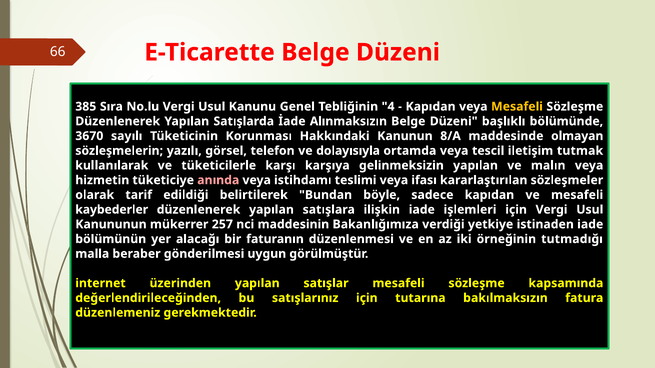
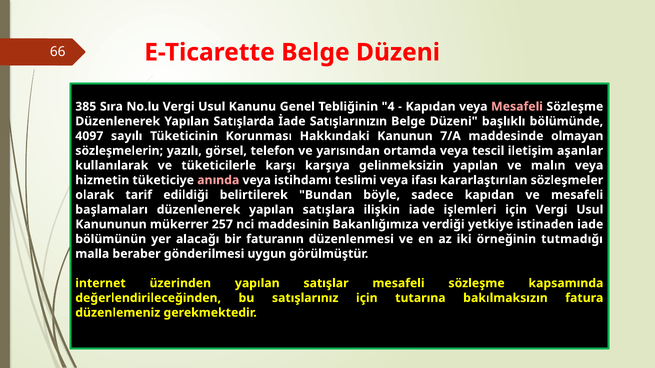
Mesafeli at (517, 107) colour: yellow -> pink
Alınmaksızın: Alınmaksızın -> Satışlarınızın
3670: 3670 -> 4097
8/A: 8/A -> 7/A
dolayısıyla: dolayısıyla -> yarısından
tutmak: tutmak -> aşanlar
kaybederler: kaybederler -> başlamaları
